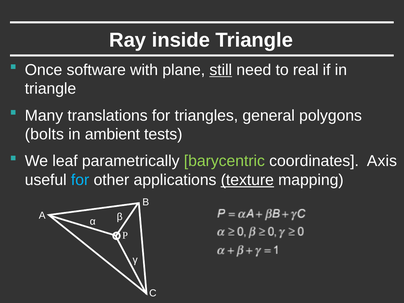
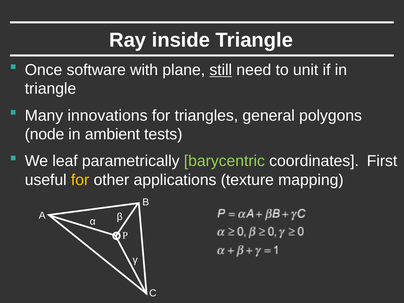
real: real -> unit
translations: translations -> innovations
bolts: bolts -> node
Axis: Axis -> First
for at (80, 180) colour: light blue -> yellow
texture underline: present -> none
